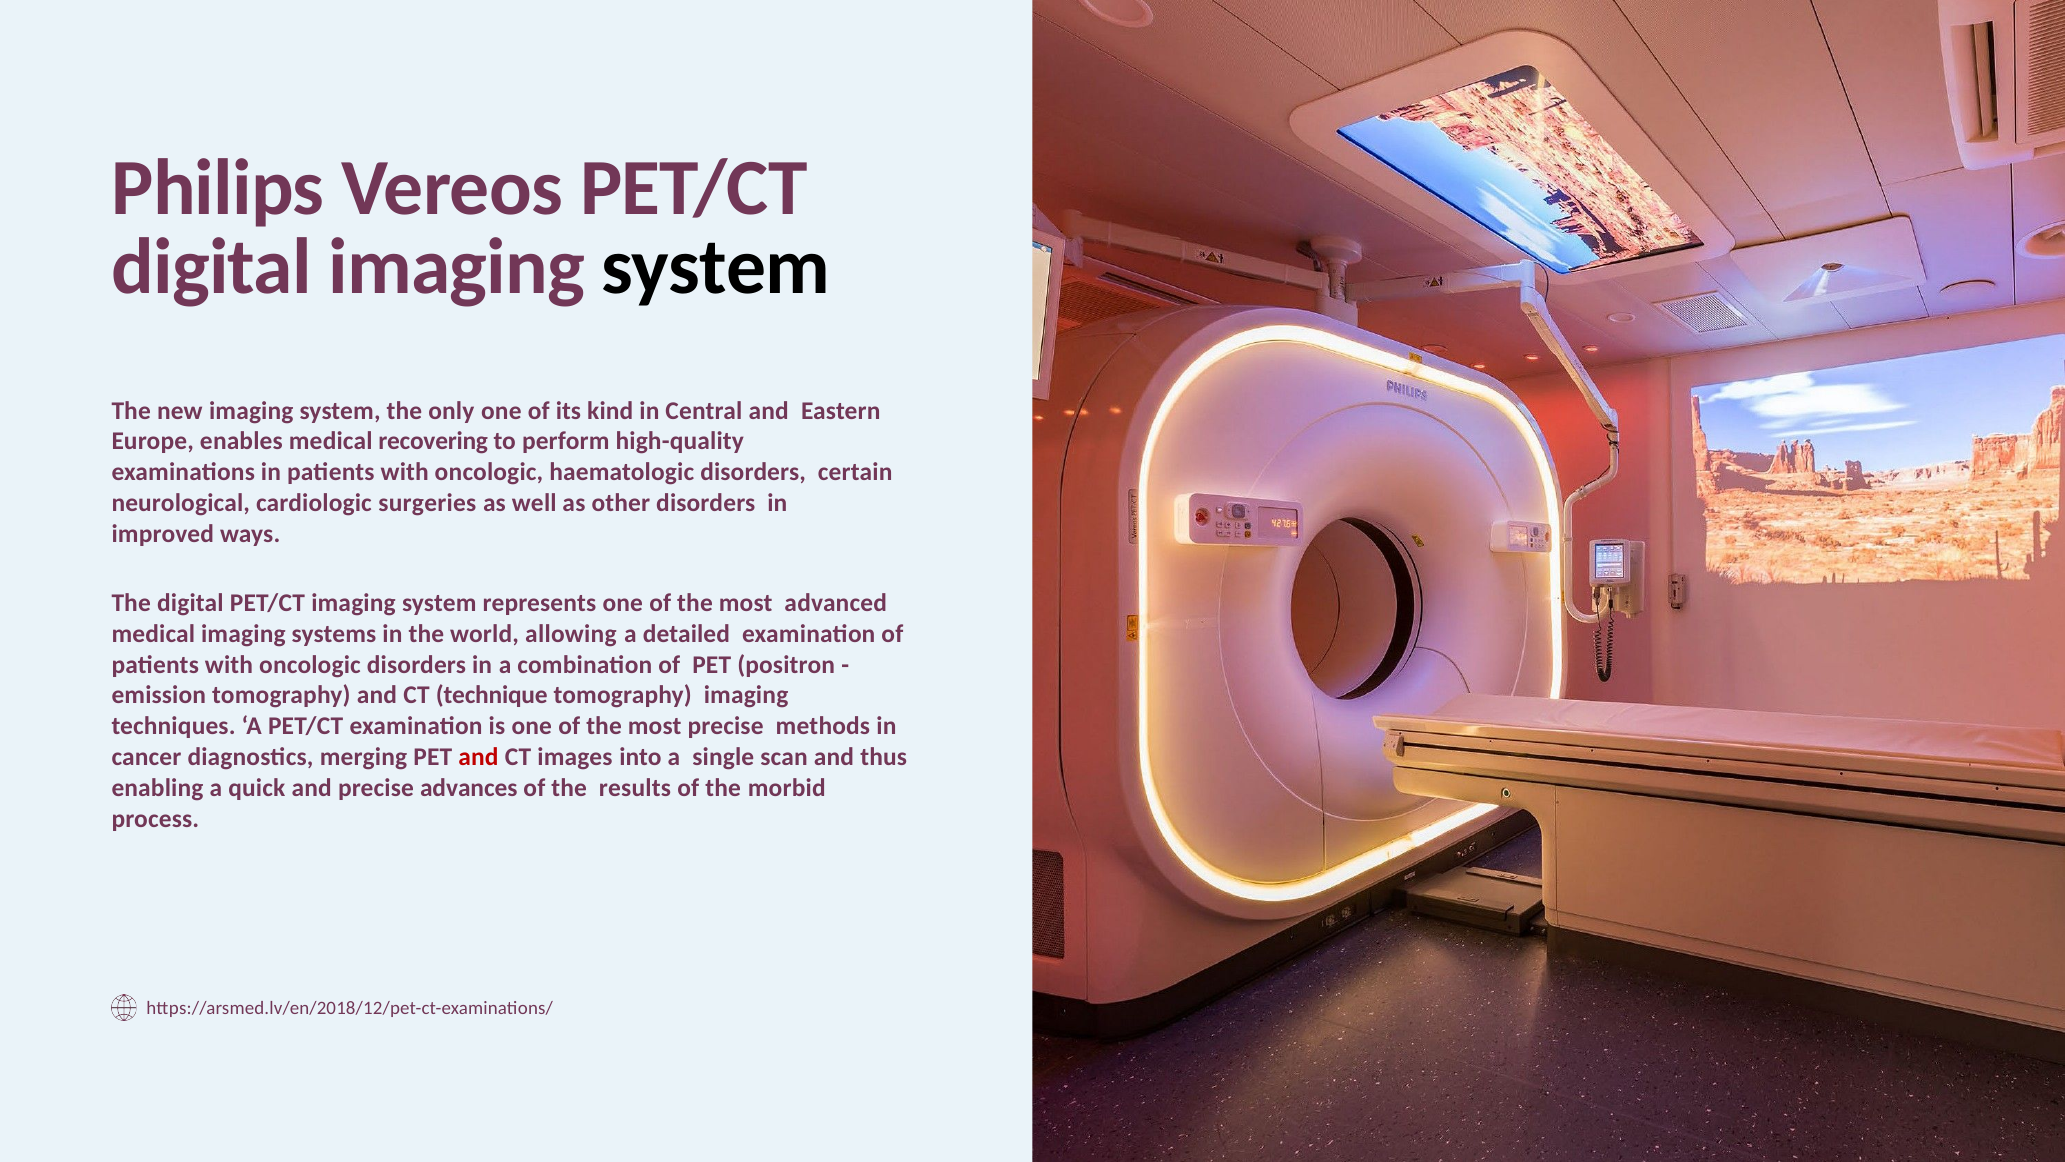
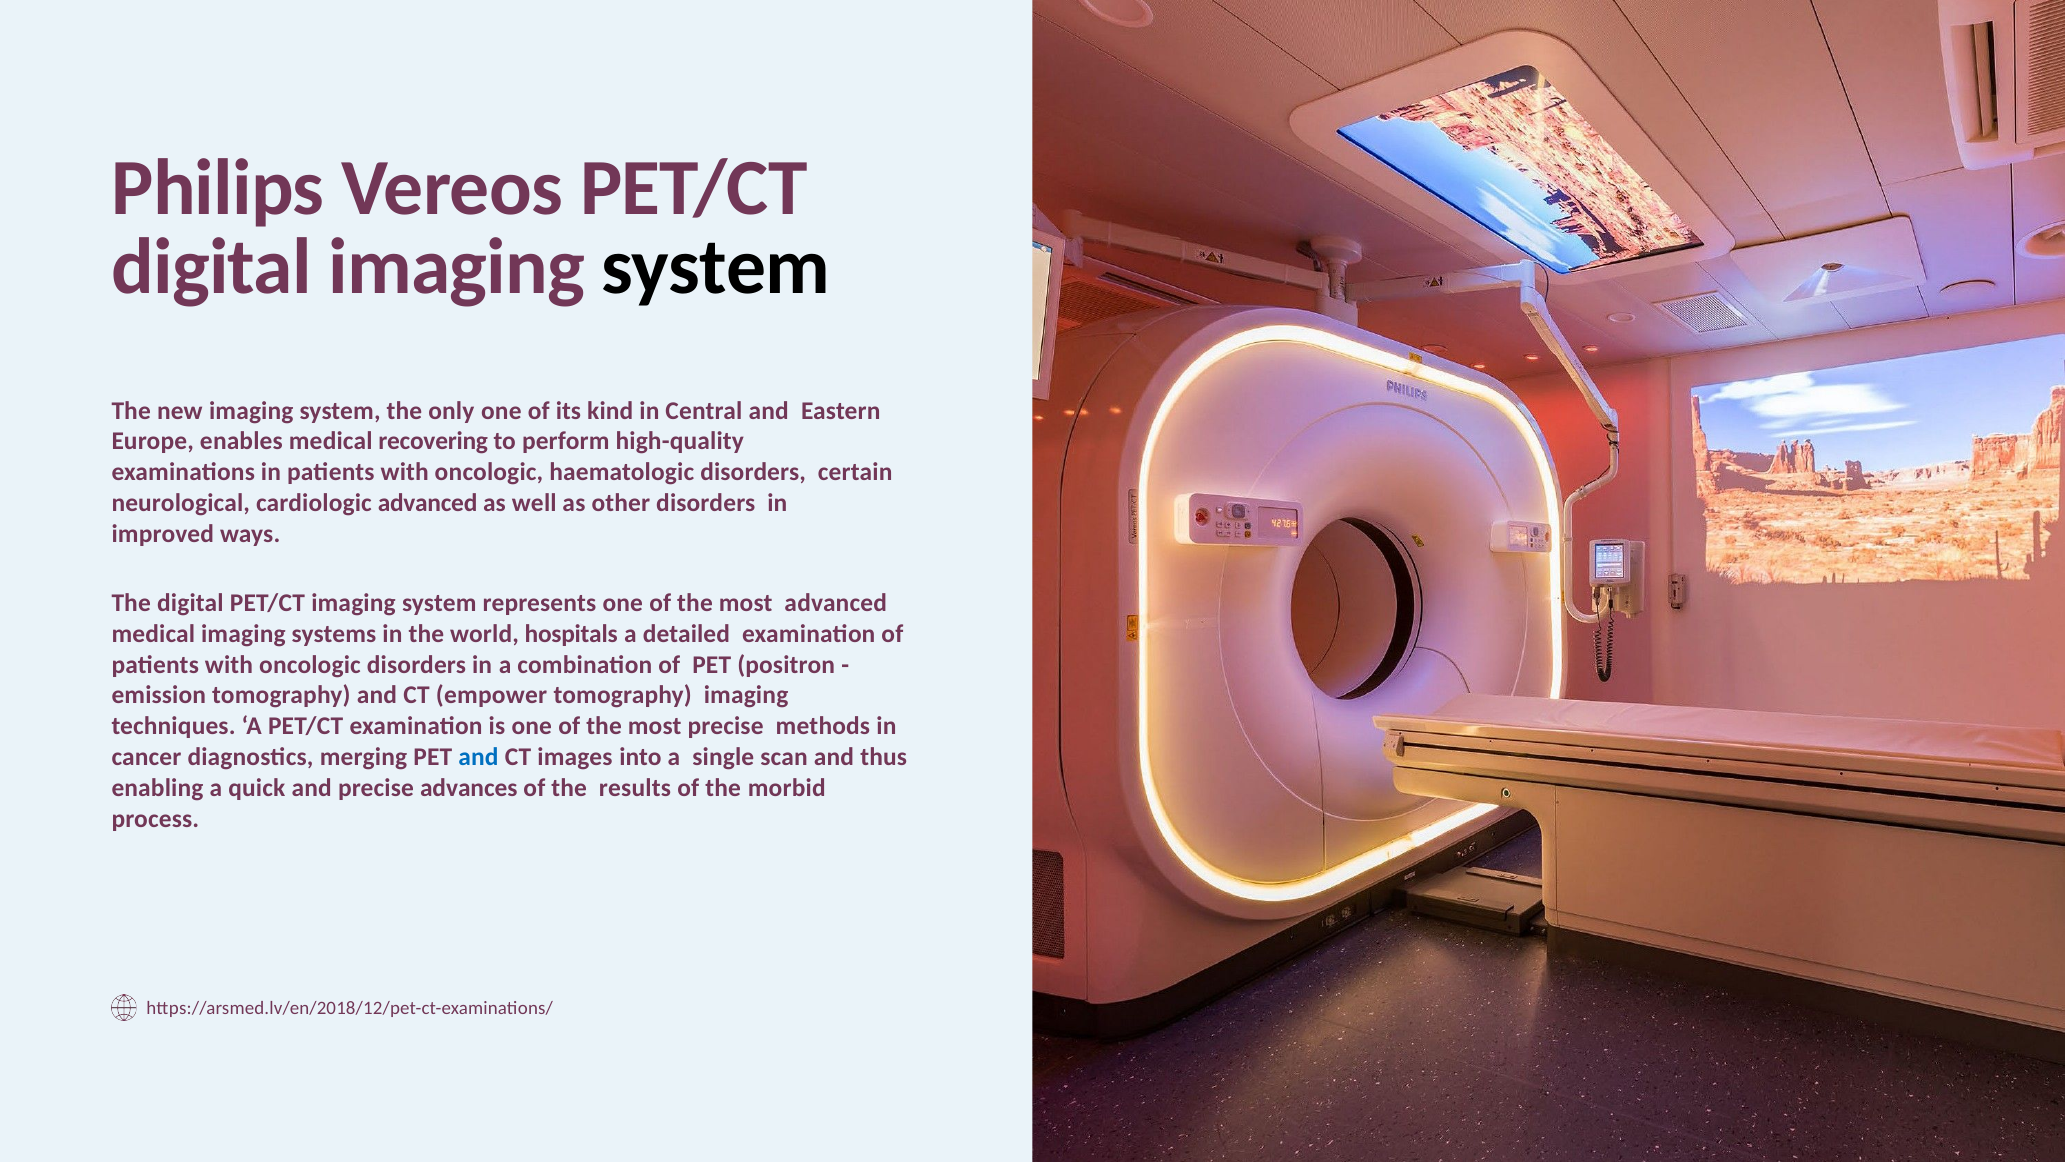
cardiologic surgeries: surgeries -> advanced
allowing: allowing -> hospitals
technique: technique -> empower
and at (479, 757) colour: red -> blue
